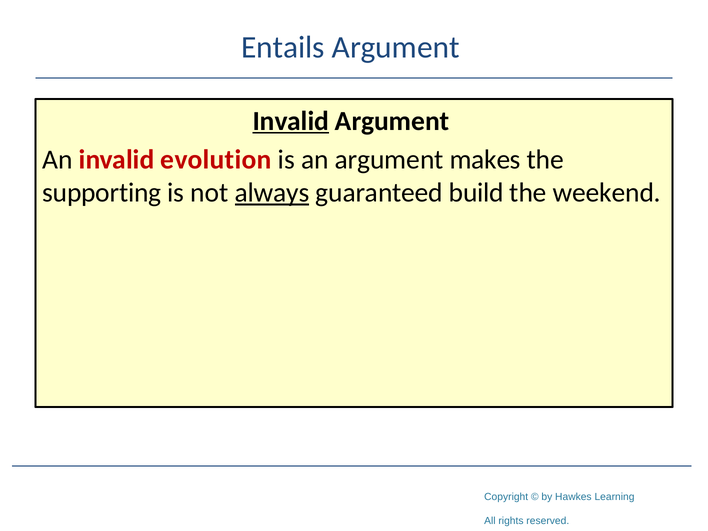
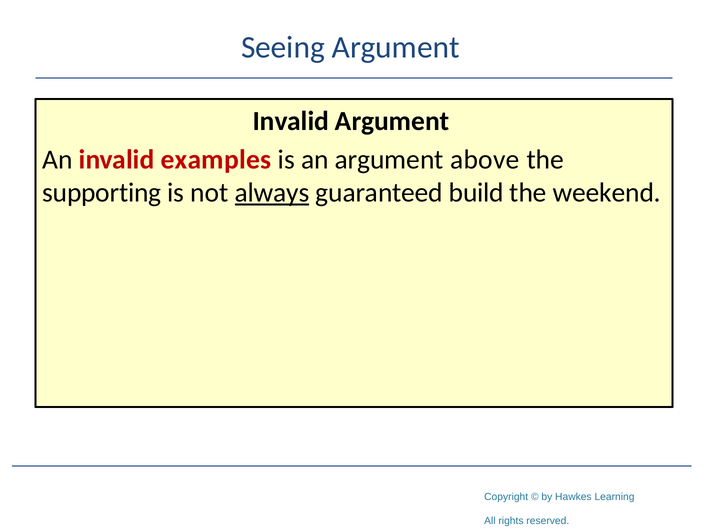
Entails: Entails -> Seeing
Invalid at (291, 121) underline: present -> none
evolution: evolution -> examples
makes: makes -> above
